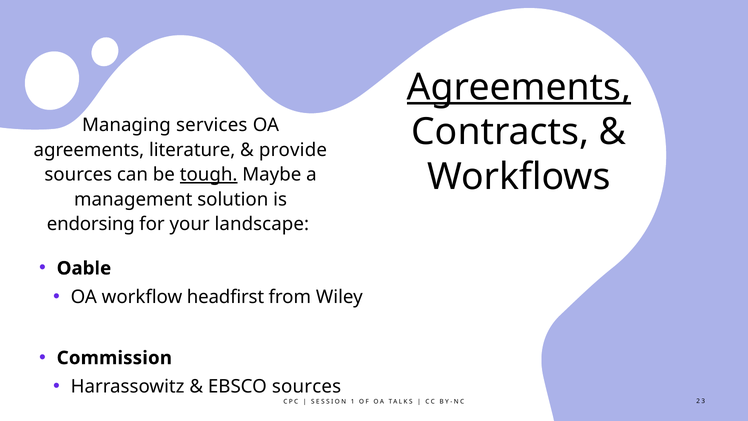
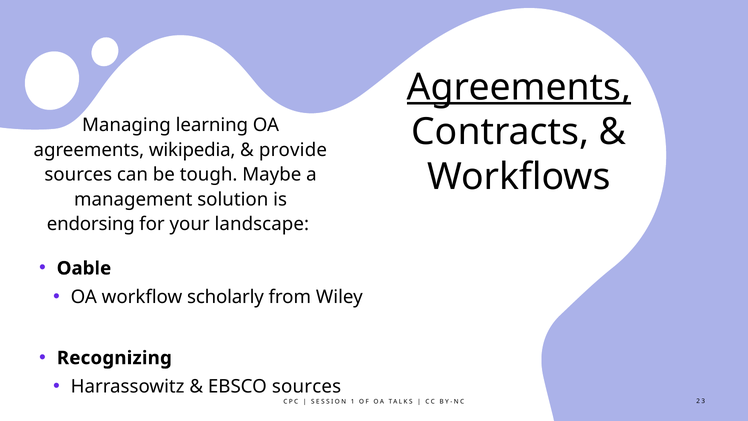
services: services -> learning
literature: literature -> wikipedia
tough underline: present -> none
headfirst: headfirst -> scholarly
Commission: Commission -> Recognizing
